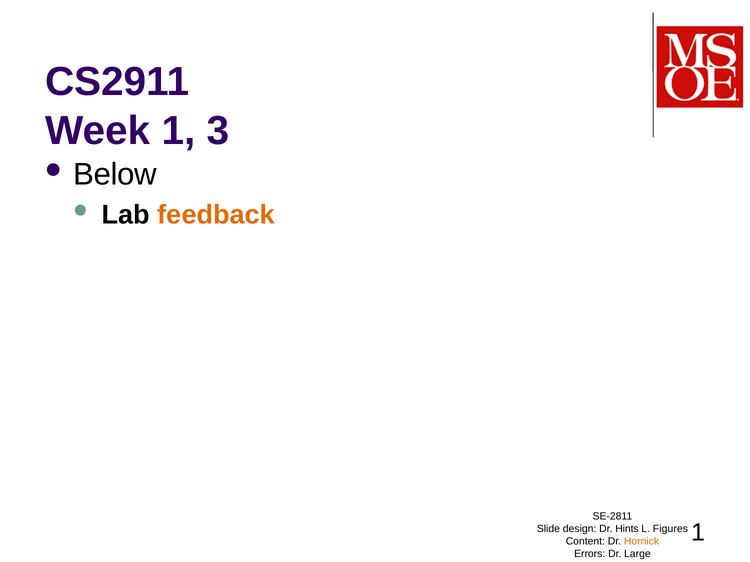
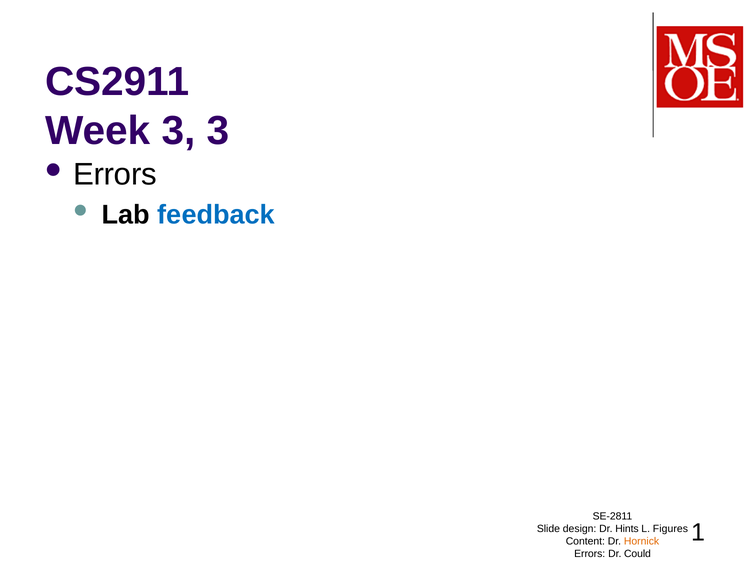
Week 1: 1 -> 3
Below at (115, 175): Below -> Errors
feedback colour: orange -> blue
Large: Large -> Could
